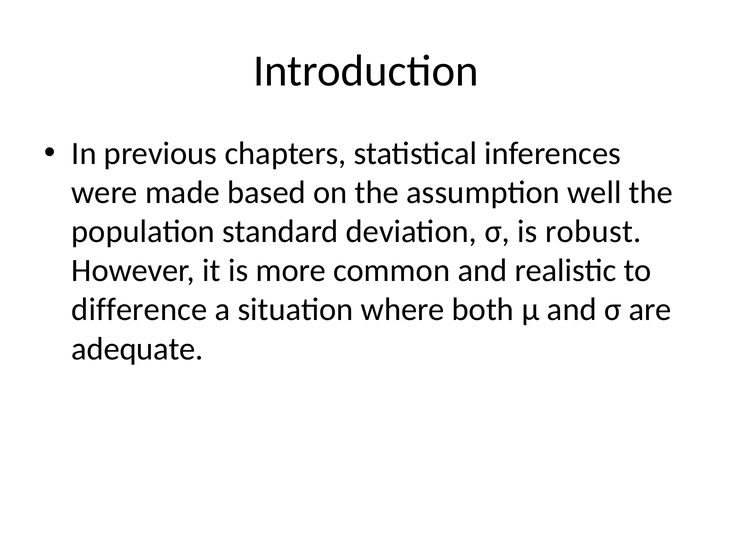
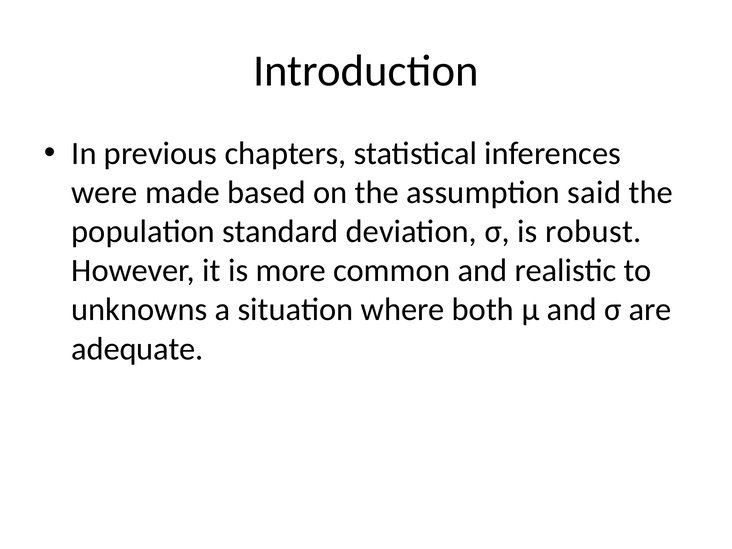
well: well -> said
difference: difference -> unknowns
